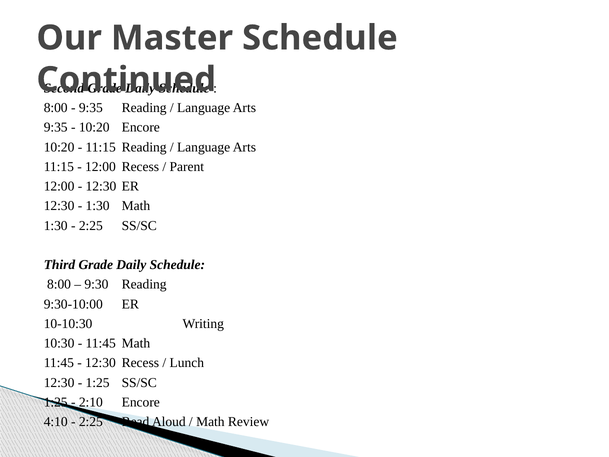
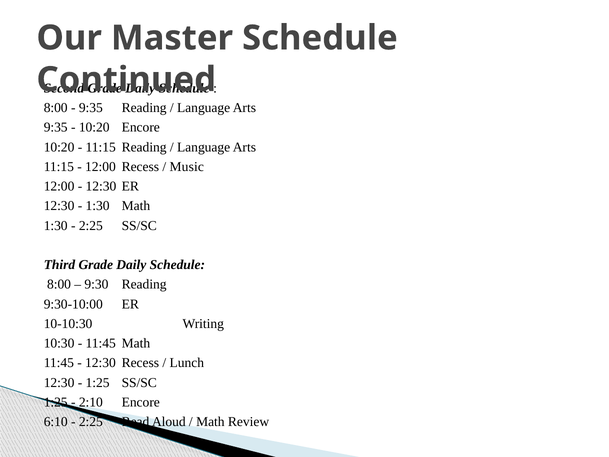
Parent: Parent -> Music
4:10: 4:10 -> 6:10
